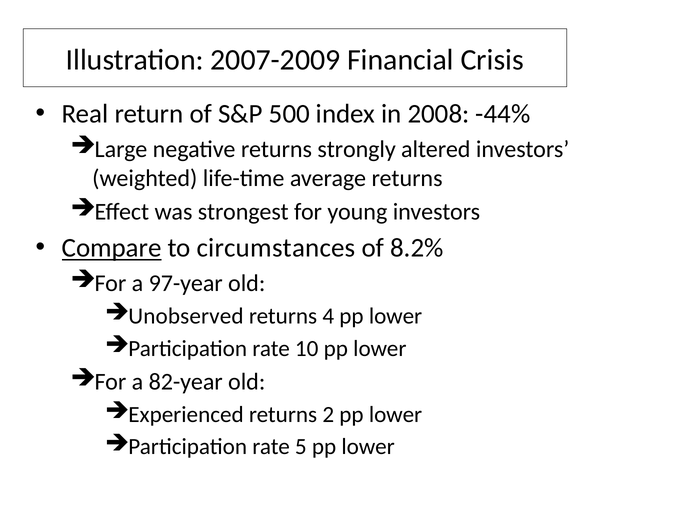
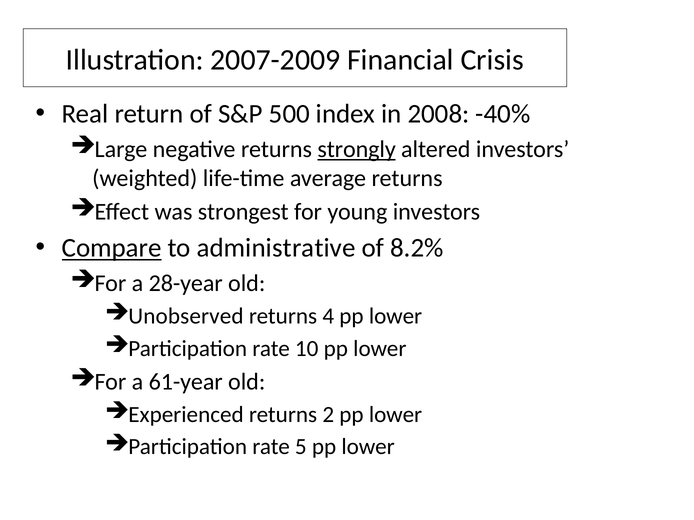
-44%: -44% -> -40%
strongly underline: none -> present
circumstances: circumstances -> administrative
97-year: 97-year -> 28-year
82-year: 82-year -> 61-year
